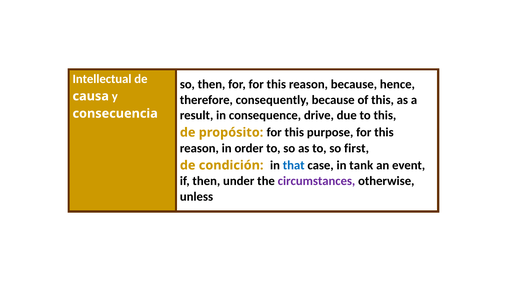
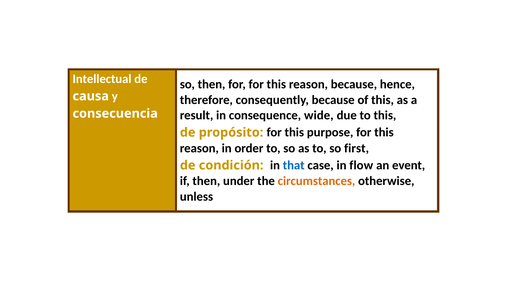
drive: drive -> wide
tank: tank -> flow
circumstances colour: purple -> orange
